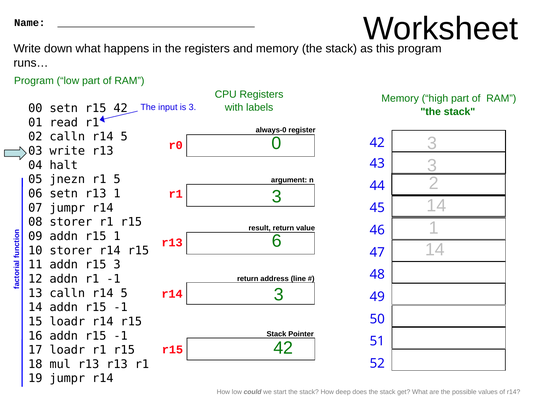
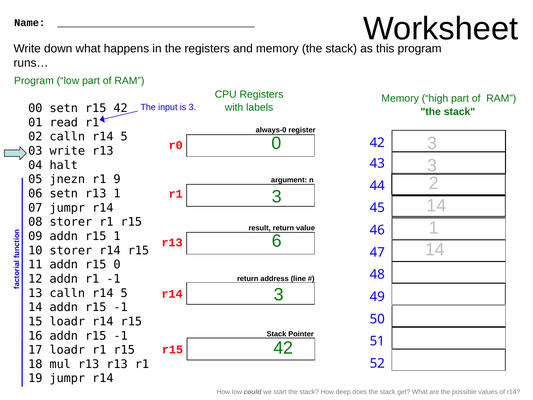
r1 5: 5 -> 9
r15 3: 3 -> 0
